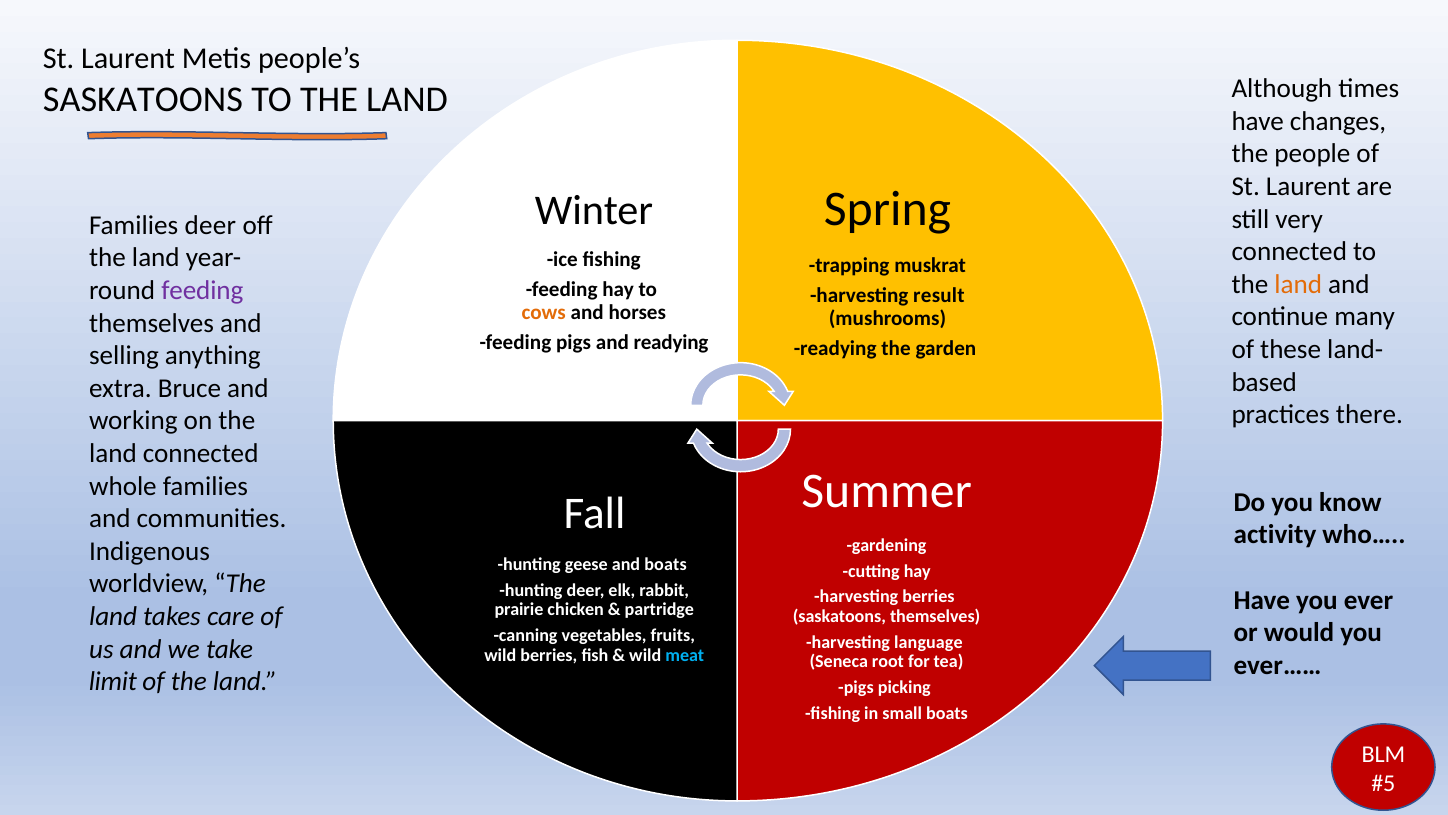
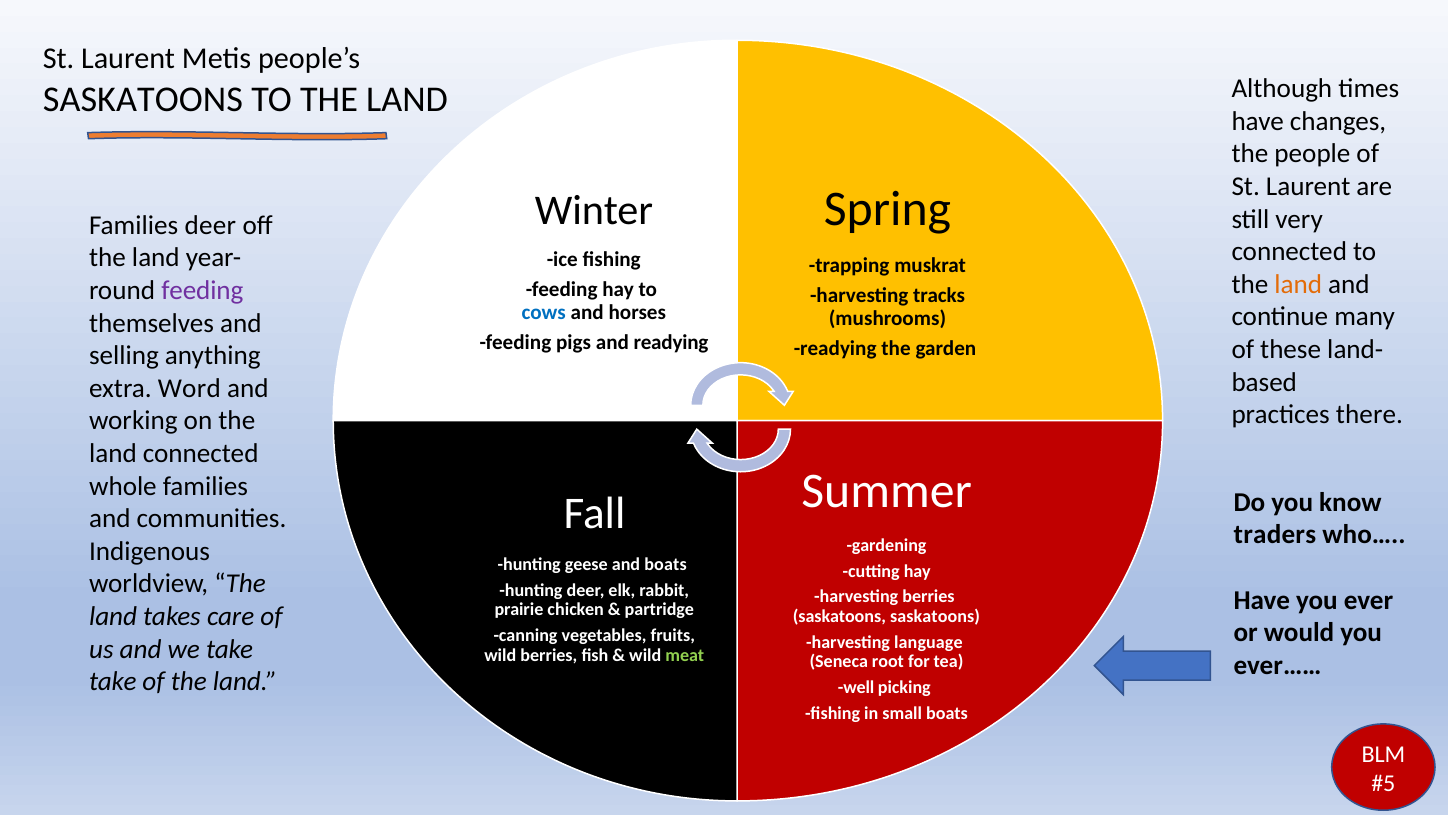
result: result -> tracks
cows colour: orange -> blue
Bruce: Bruce -> Word
activity: activity -> traders
saskatoons themselves: themselves -> saskatoons
meat colour: light blue -> light green
limit at (113, 681): limit -> take
pigs at (856, 687): pigs -> well
